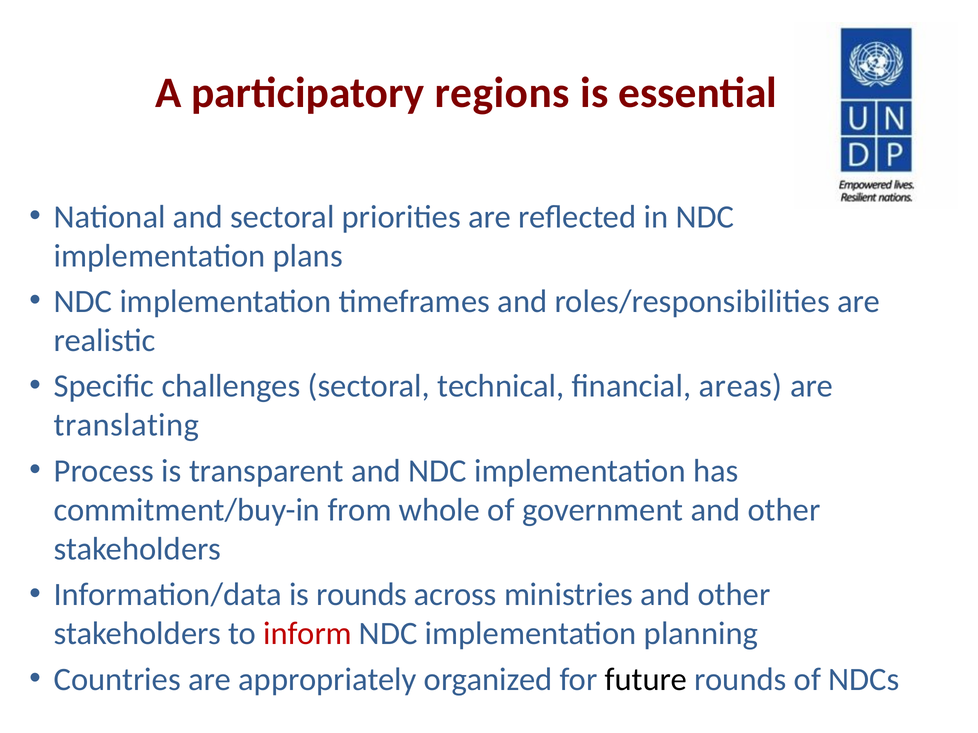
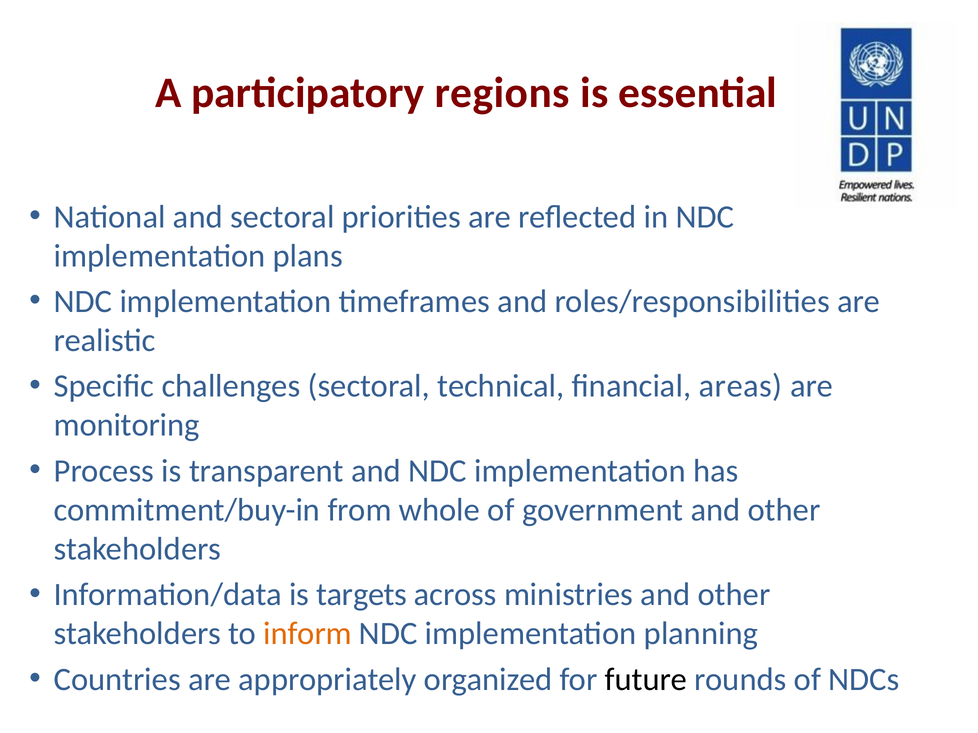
translating: translating -> monitoring
is rounds: rounds -> targets
inform colour: red -> orange
